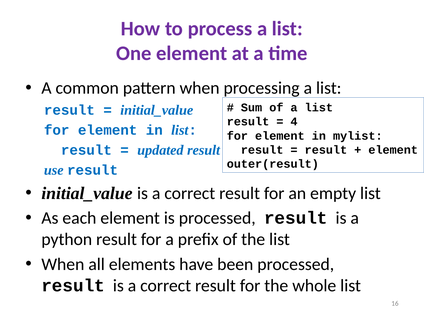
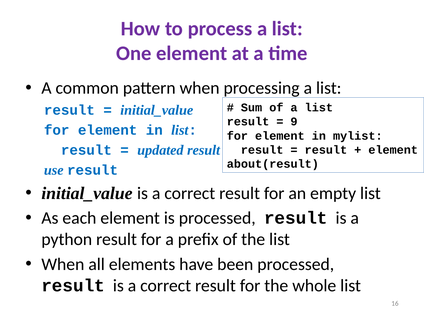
4: 4 -> 9
outer(result: outer(result -> about(result
